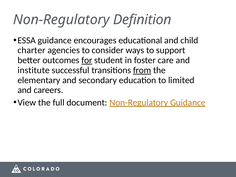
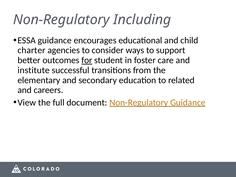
Definition: Definition -> Including
from underline: present -> none
limited: limited -> related
